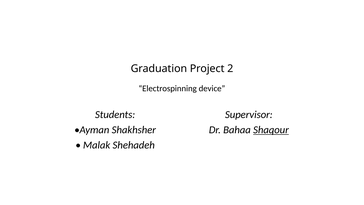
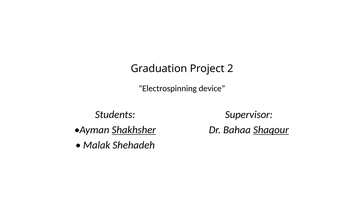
Shakhsher underline: none -> present
